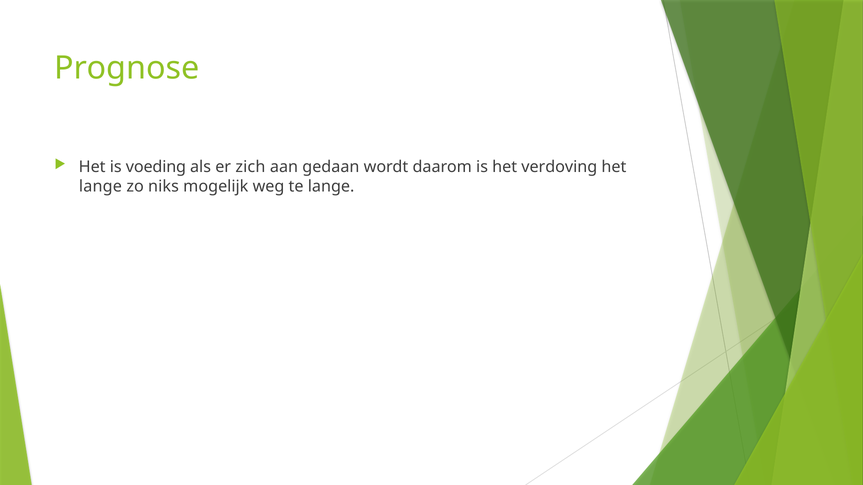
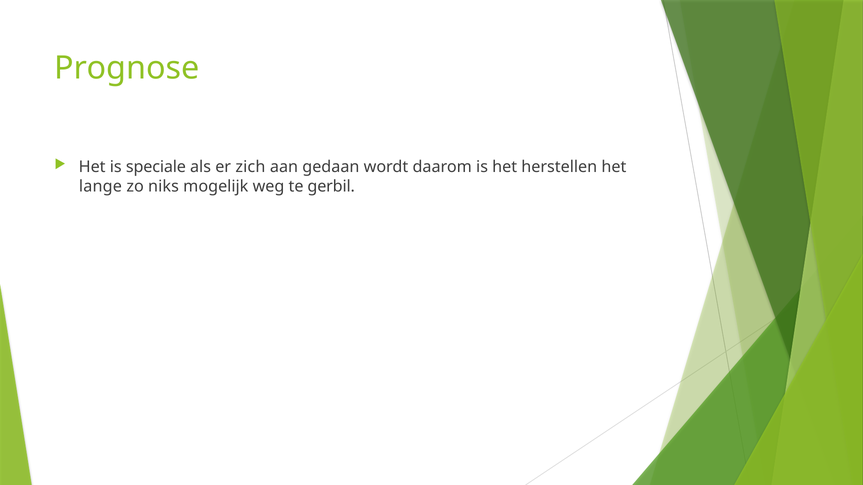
voeding: voeding -> speciale
verdoving: verdoving -> herstellen
te lange: lange -> gerbil
